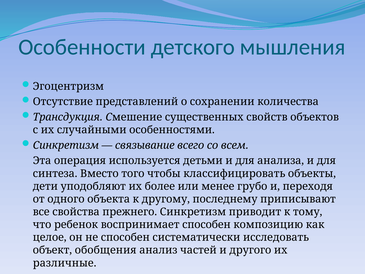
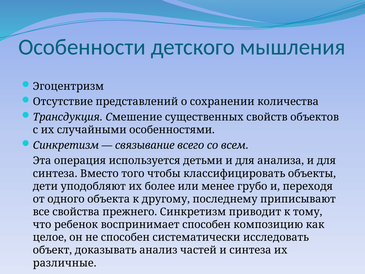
обобщения: обобщения -> доказывать
и другого: другого -> синтеза
